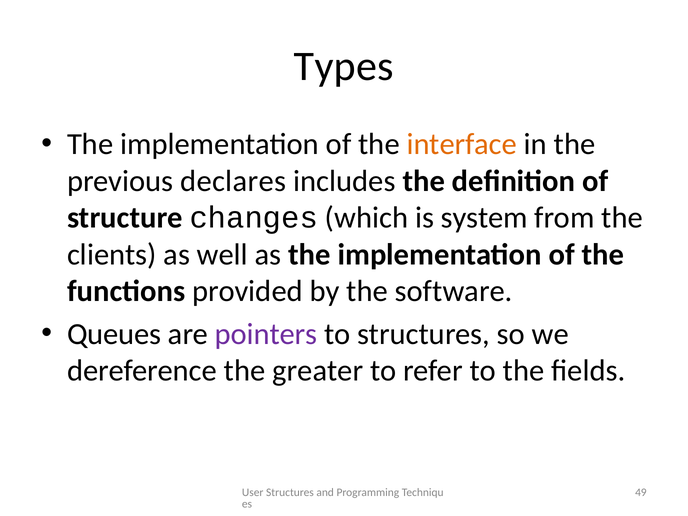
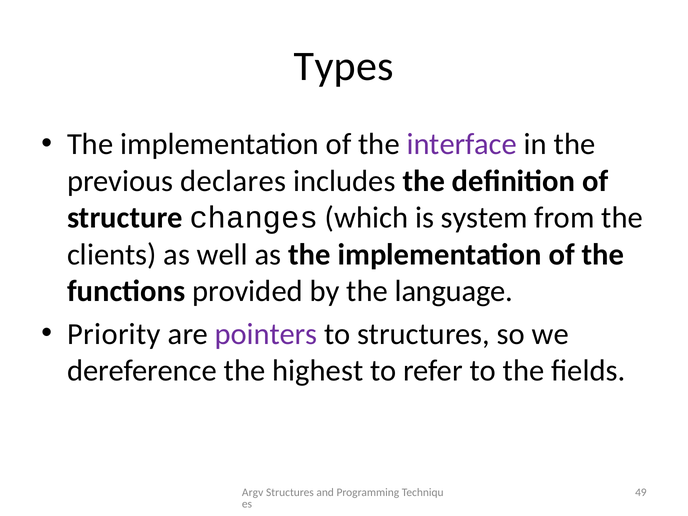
interface colour: orange -> purple
software: software -> language
Queues: Queues -> Priority
greater: greater -> highest
User: User -> Argv
